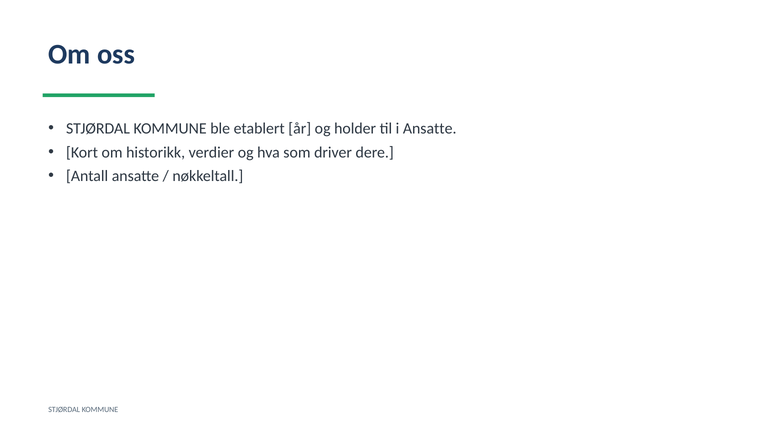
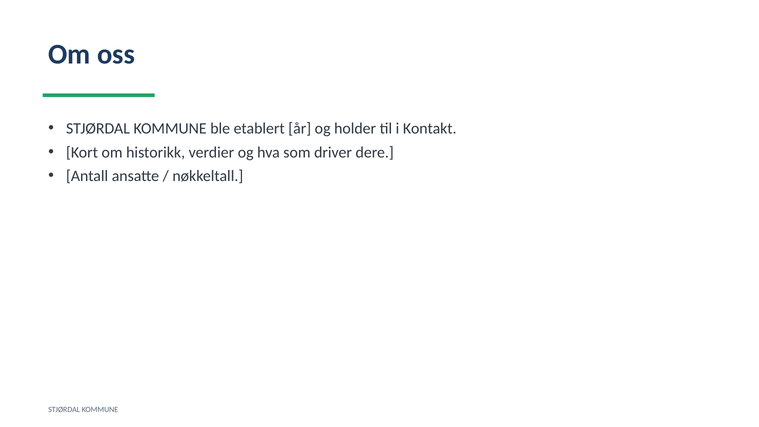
i Ansatte: Ansatte -> Kontakt
